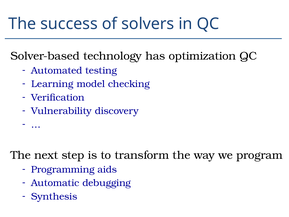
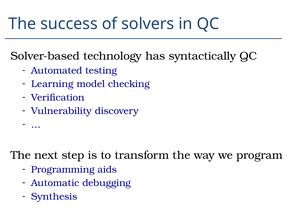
optimization: optimization -> syntactically
